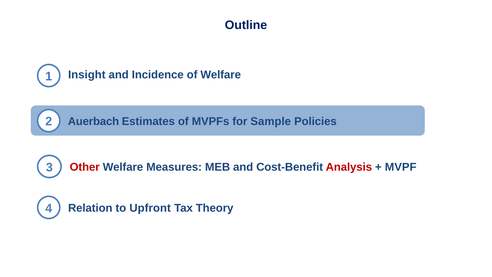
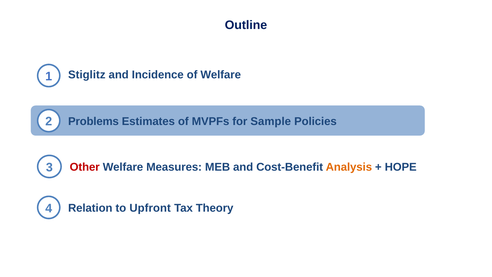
Insight: Insight -> Stiglitz
Auerbach: Auerbach -> Problems
Analysis colour: red -> orange
MVPF: MVPF -> HOPE
